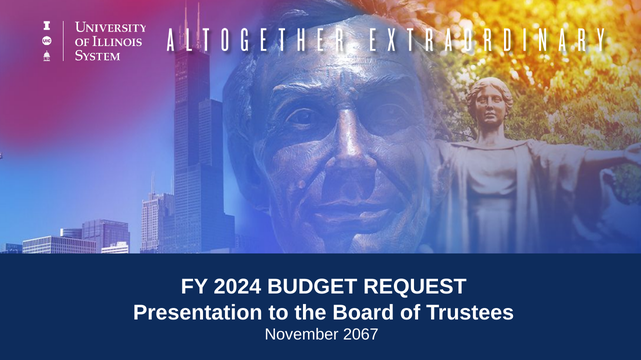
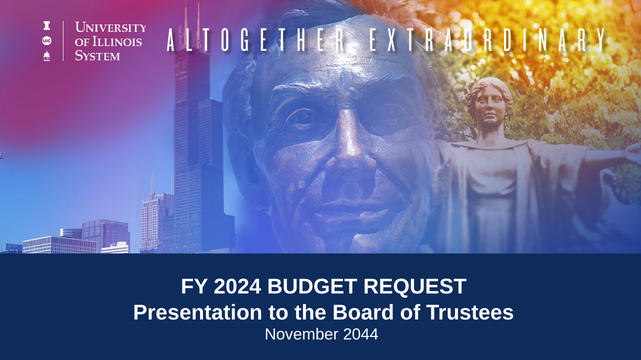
2067: 2067 -> 2044
